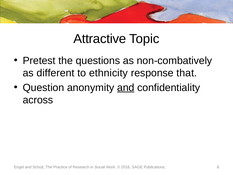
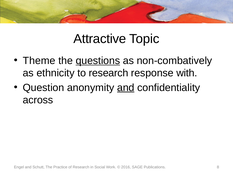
Pretest: Pretest -> Theme
questions underline: none -> present
different: different -> ethnicity
to ethnicity: ethnicity -> research
that: that -> with
